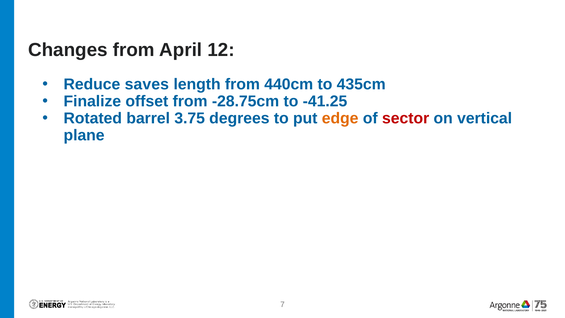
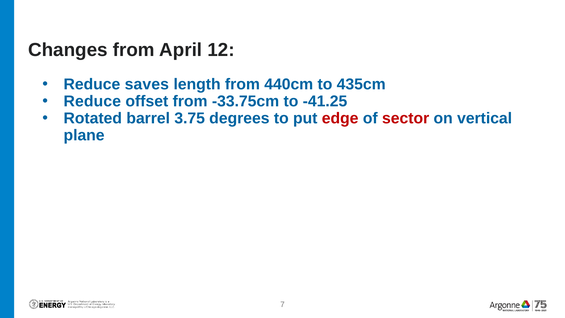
Finalize at (92, 101): Finalize -> Reduce
-28.75cm: -28.75cm -> -33.75cm
edge colour: orange -> red
